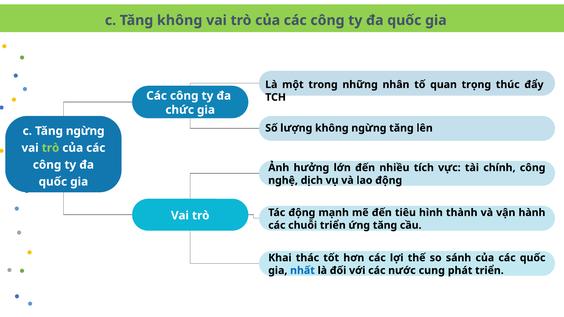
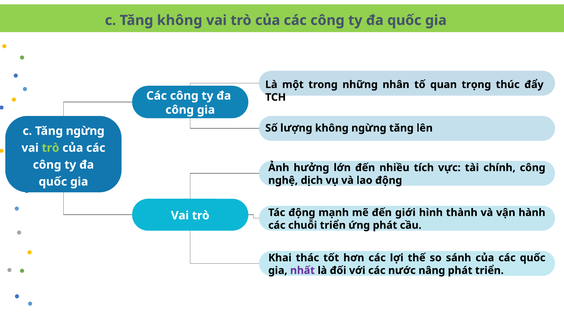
chức at (180, 110): chức -> công
tiêu: tiêu -> giới
ứng tăng: tăng -> phát
nhất colour: blue -> purple
cung: cung -> nâng
